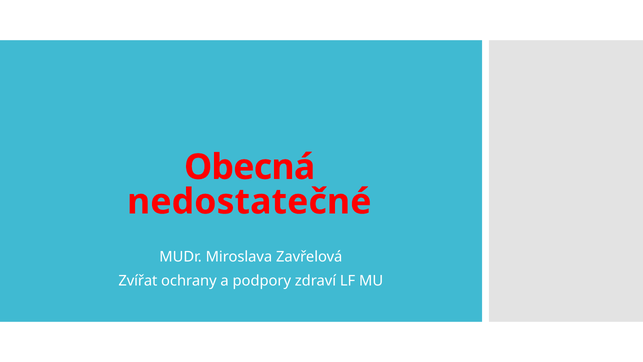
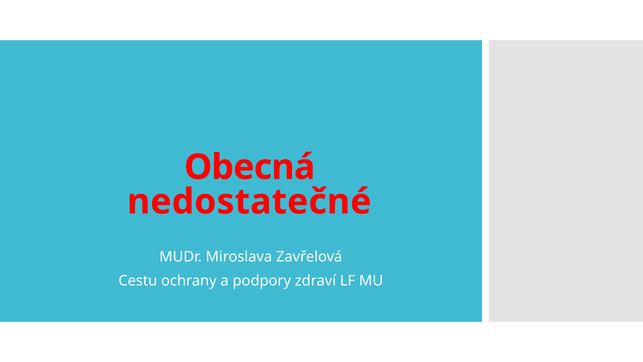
Zvířat: Zvířat -> Cestu
